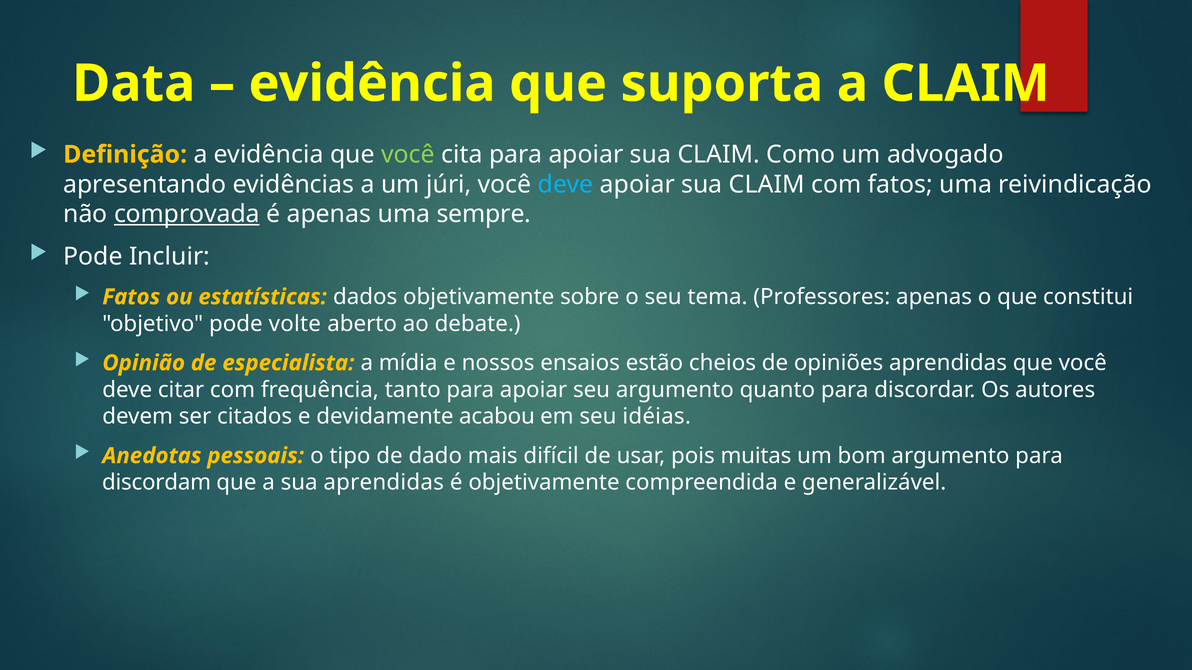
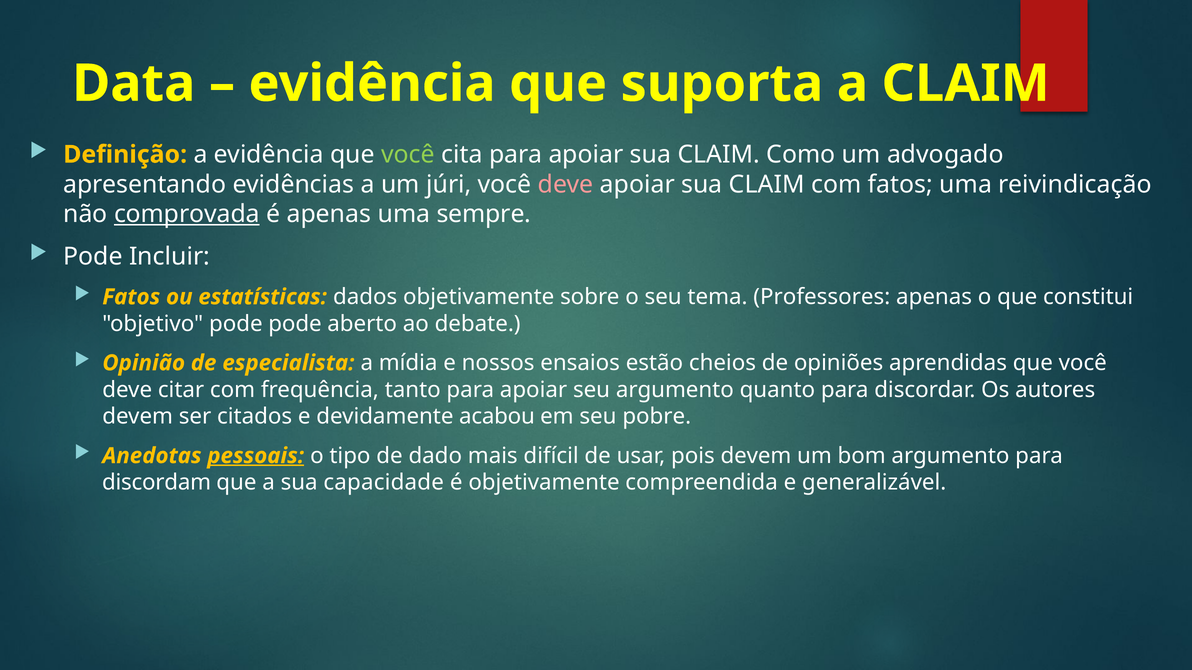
deve at (566, 184) colour: light blue -> pink
pode volte: volte -> pode
idéias: idéias -> pobre
pessoais underline: none -> present
pois muitas: muitas -> devem
sua aprendidas: aprendidas -> capacidade
